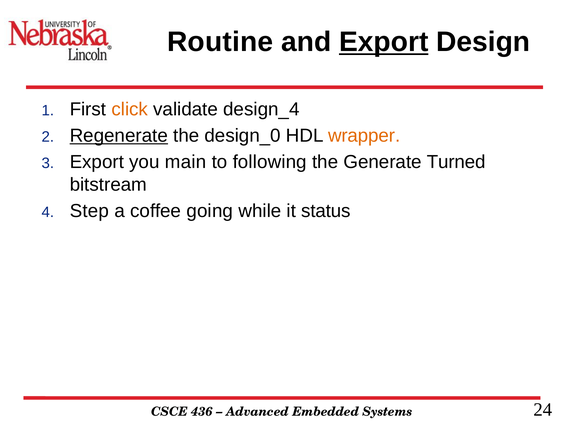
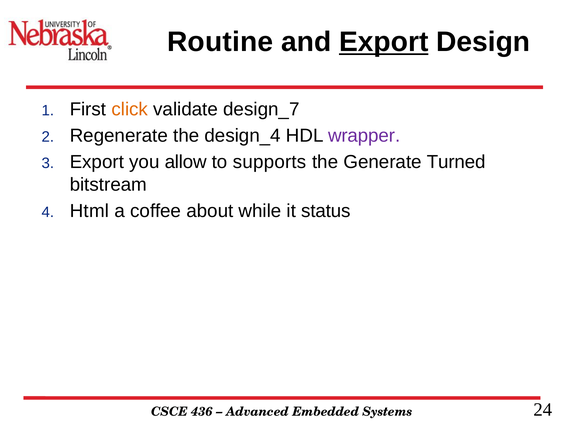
design_4: design_4 -> design_7
Regenerate underline: present -> none
design_0: design_0 -> design_4
wrapper colour: orange -> purple
main: main -> allow
following: following -> supports
Step: Step -> Html
going: going -> about
